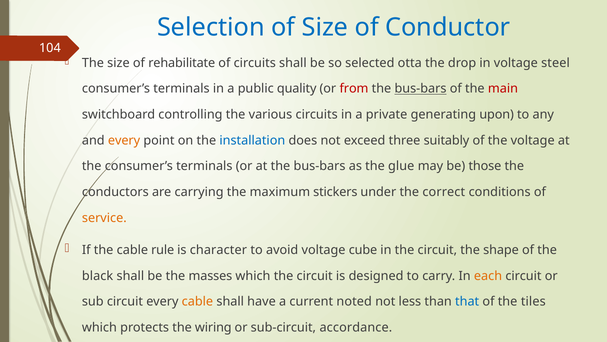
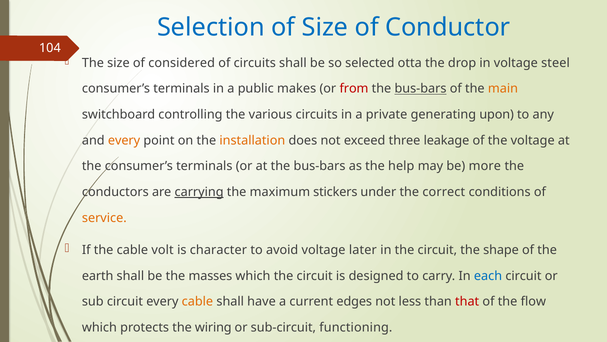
rehabilitate: rehabilitate -> considered
quality: quality -> makes
main colour: red -> orange
installation colour: blue -> orange
suitably: suitably -> leakage
glue: glue -> help
those: those -> more
carrying underline: none -> present
rule: rule -> volt
cube: cube -> later
black: black -> earth
each colour: orange -> blue
noted: noted -> edges
that colour: blue -> red
tiles: tiles -> flow
accordance: accordance -> functioning
